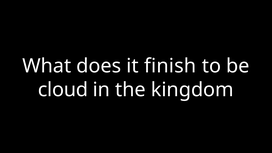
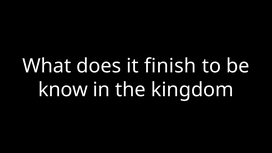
cloud: cloud -> know
